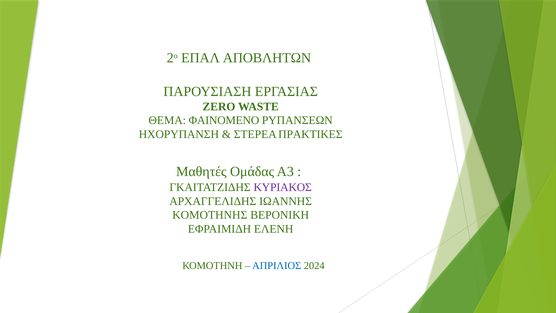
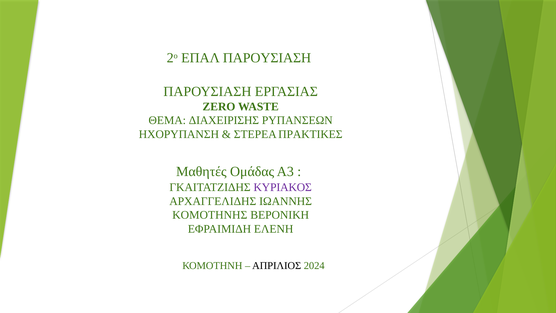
ΕΠΑΛ ΑΠΟΒΛΗΤΩΝ: ΑΠΟΒΛΗΤΩΝ -> ΠΑΡΟΥΣΙΑΣΗ
ΦΑΙΝΟΜΕΝΟ: ΦΑΙΝΟΜΕΝΟ -> ΔΙΑΧΕΙΡΙΣΗΣ
ΑΠΡΙΛΙΟΣ colour: blue -> black
